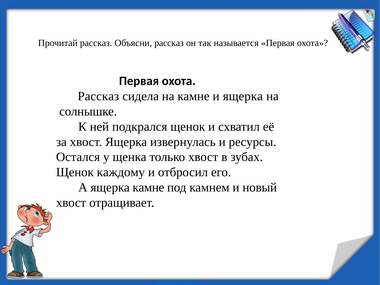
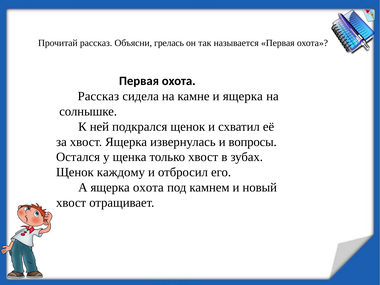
Объясни рассказ: рассказ -> грелась
ресурсы: ресурсы -> вопросы
ящерка камне: камне -> охота
